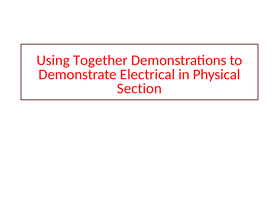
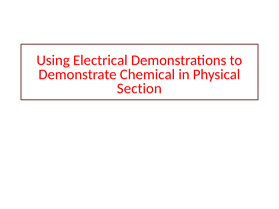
Together: Together -> Electrical
Electrical: Electrical -> Chemical
